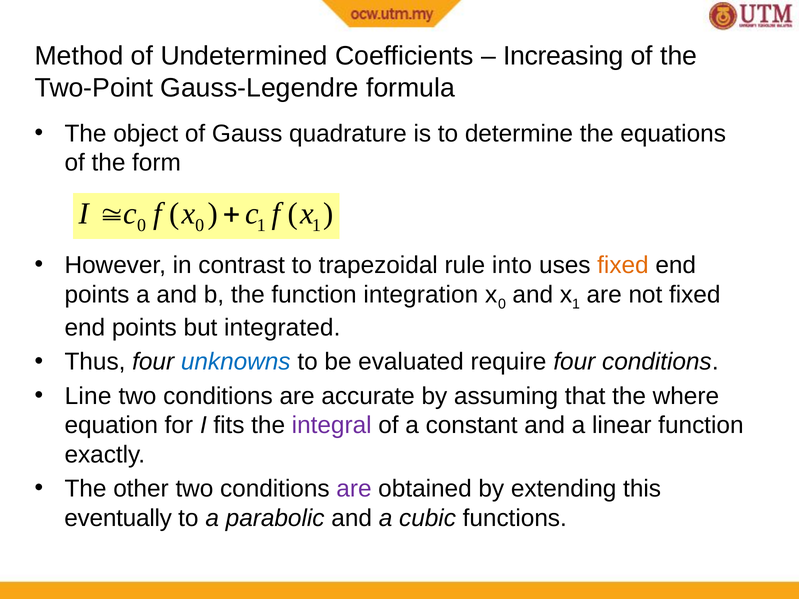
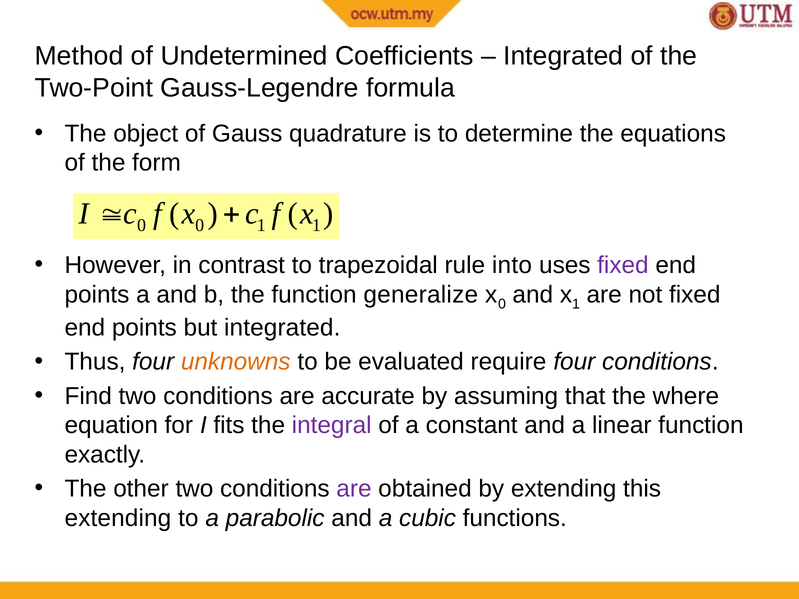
Increasing at (563, 56): Increasing -> Integrated
fixed at (623, 265) colour: orange -> purple
integration: integration -> generalize
unknowns colour: blue -> orange
Line: Line -> Find
eventually at (118, 518): eventually -> extending
